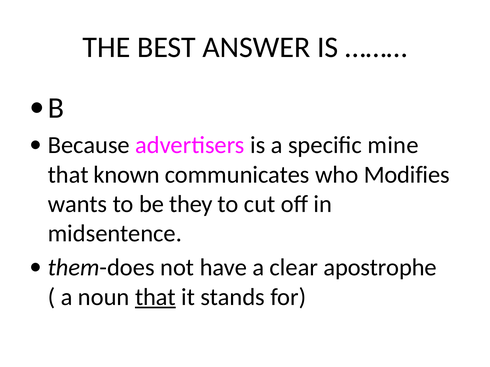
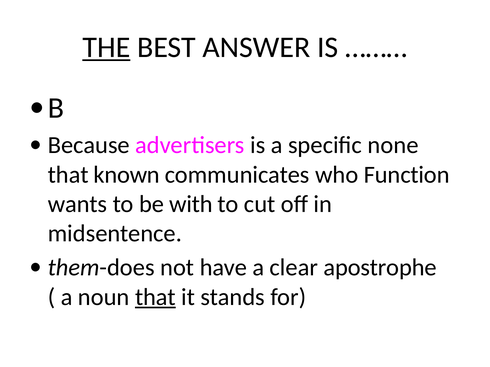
THE underline: none -> present
mine: mine -> none
Modifies: Modifies -> Function
they: they -> with
